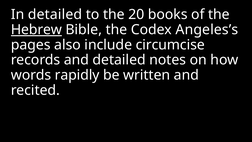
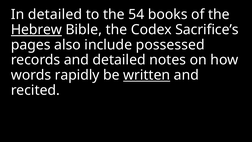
20: 20 -> 54
Angeles’s: Angeles’s -> Sacrifice’s
circumcise: circumcise -> possessed
written underline: none -> present
